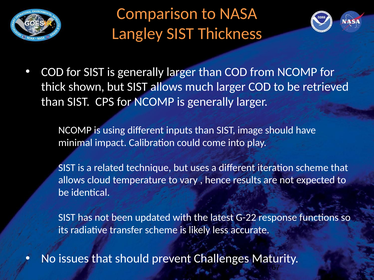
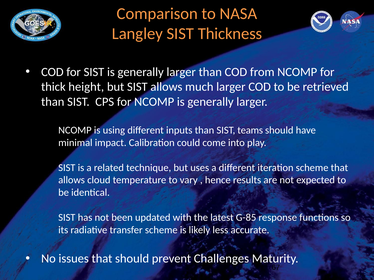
shown: shown -> height
image: image -> teams
G-22: G-22 -> G-85
